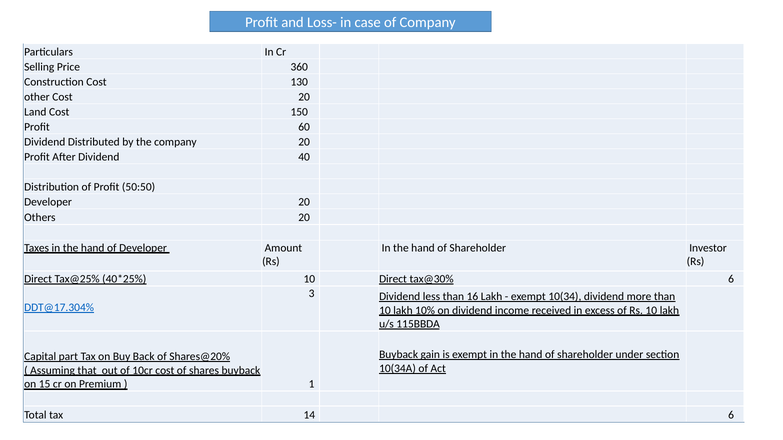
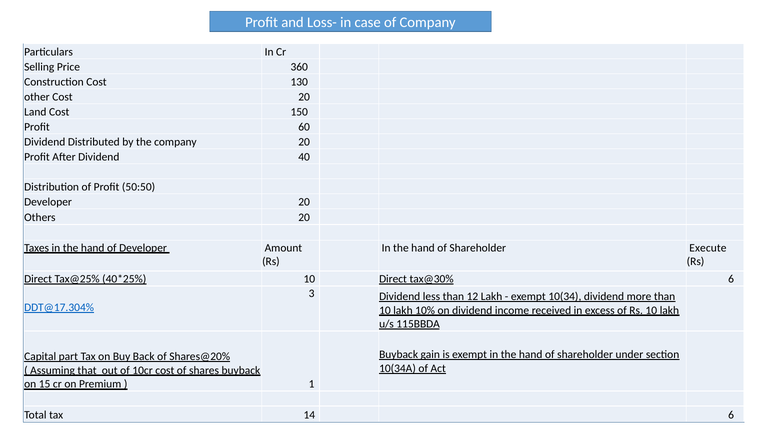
Investor: Investor -> Execute
16: 16 -> 12
